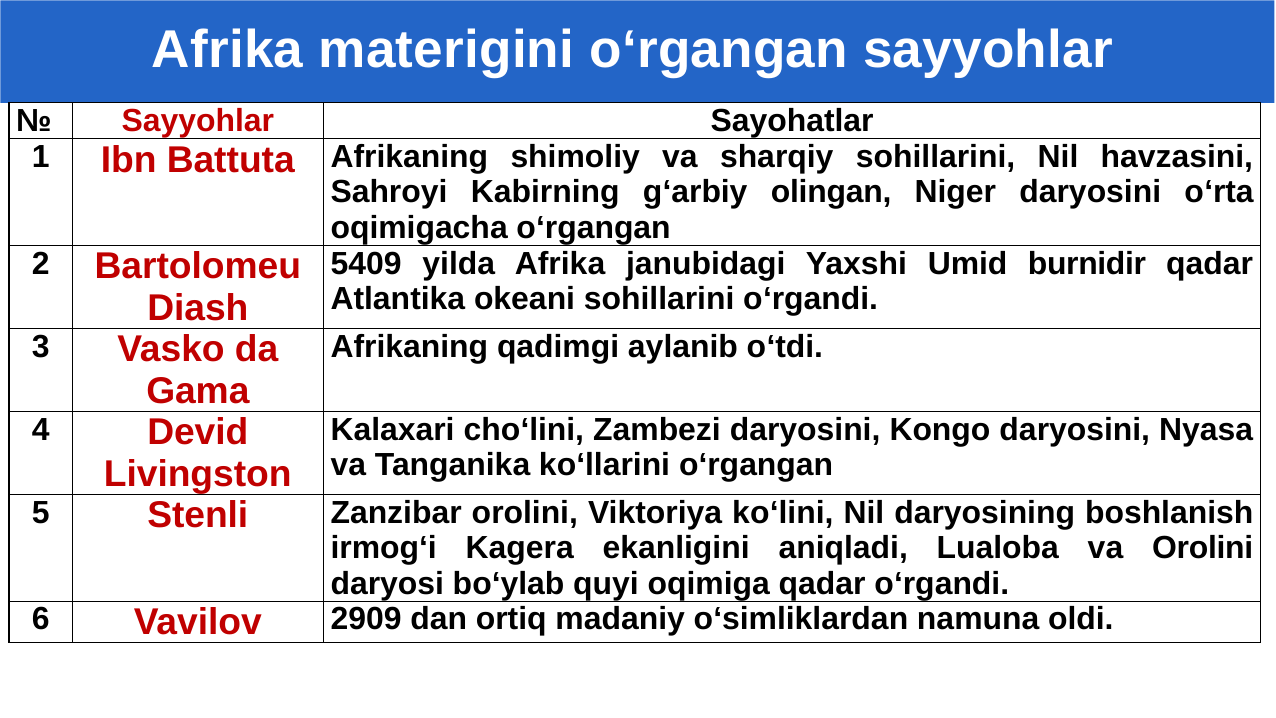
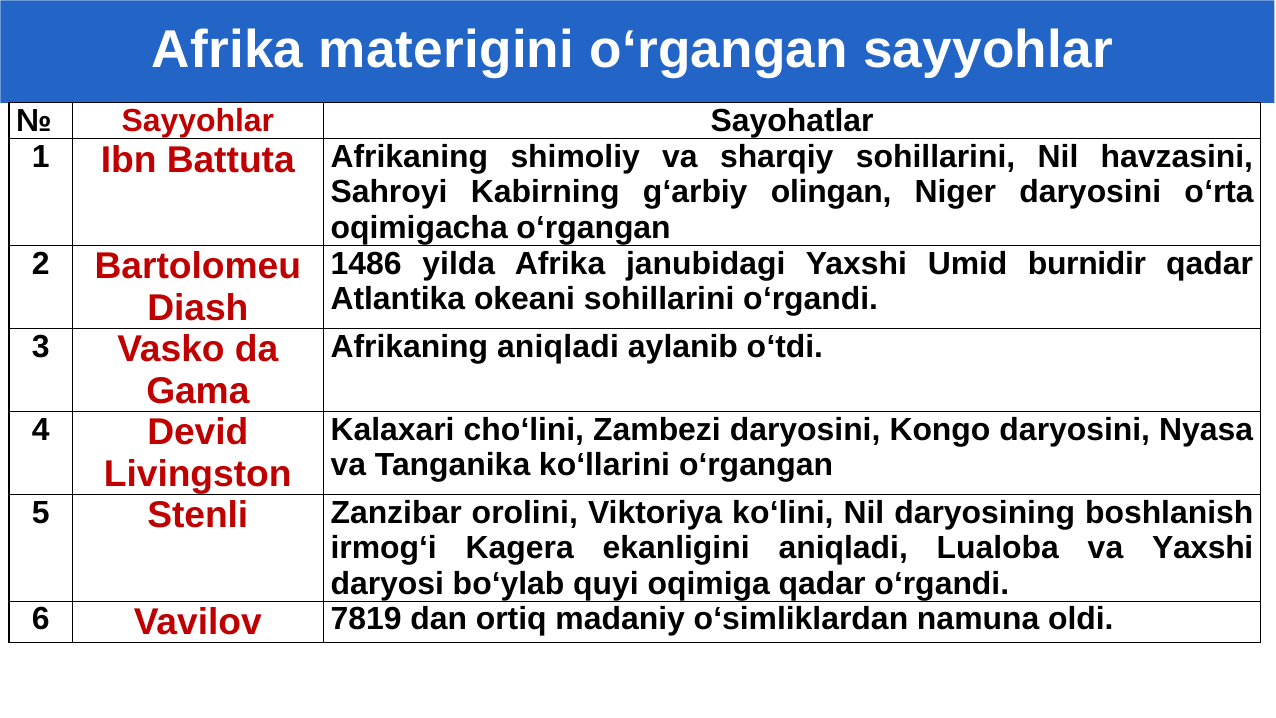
5409: 5409 -> 1486
Afrikaning qadimgi: qadimgi -> aniqladi
va Orolini: Orolini -> Yaxshi
2909: 2909 -> 7819
